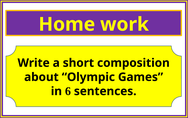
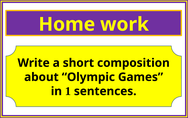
6: 6 -> 1
